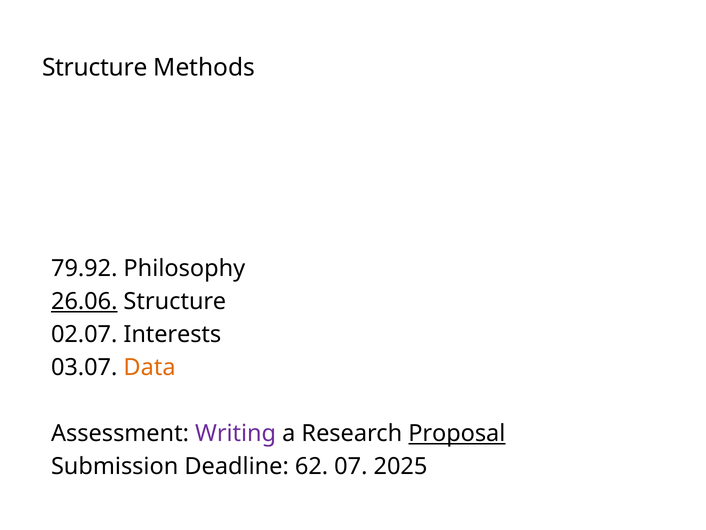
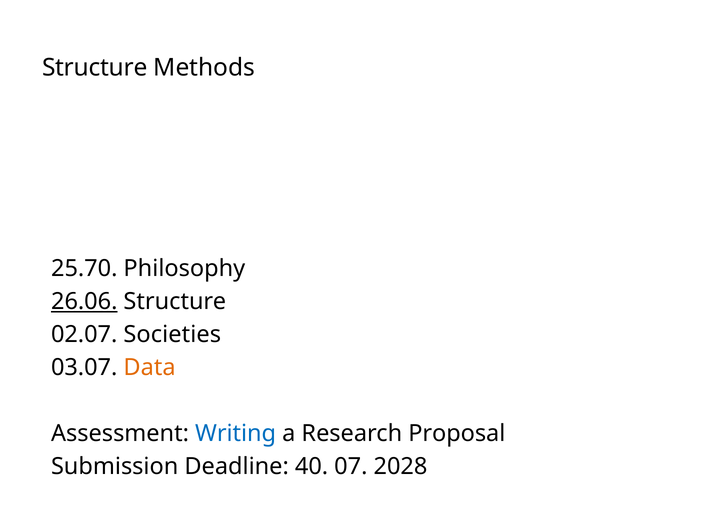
79.92: 79.92 -> 25.70
Interests: Interests -> Societies
Writing colour: purple -> blue
Proposal underline: present -> none
62: 62 -> 40
2025: 2025 -> 2028
